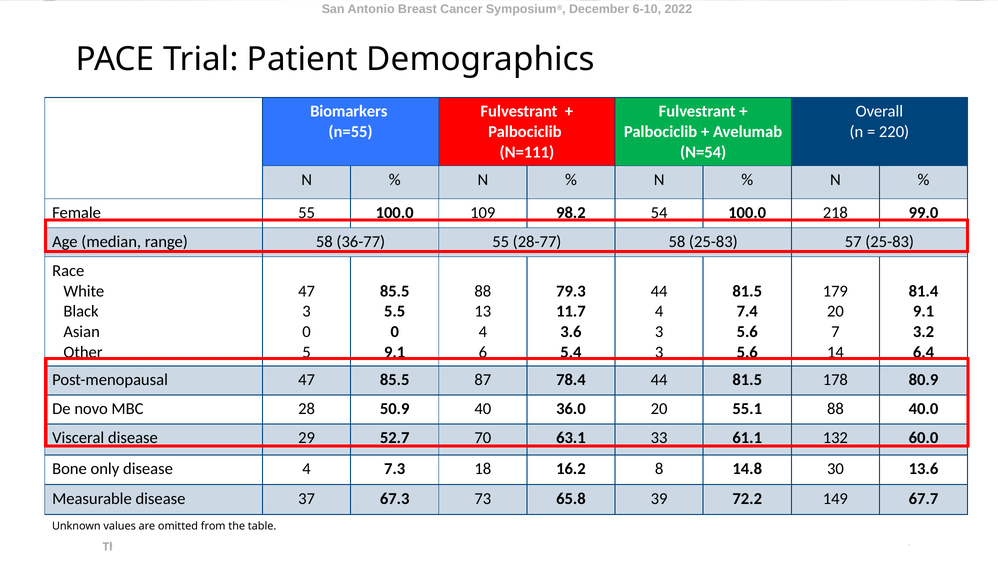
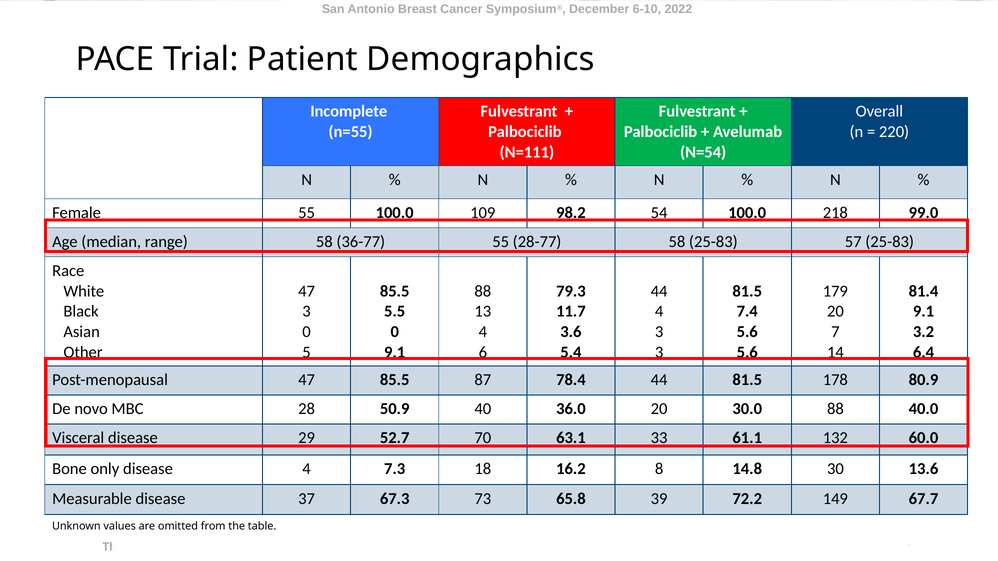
Biomarkers: Biomarkers -> Incomplete
55.1: 55.1 -> 30.0
